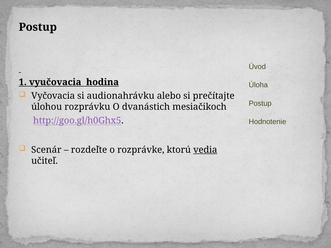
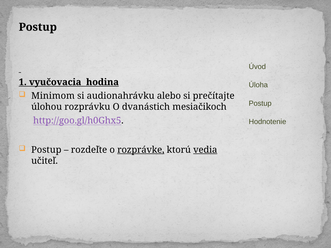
Vyčovacia: Vyčovacia -> Minimom
Scenár at (46, 150): Scenár -> Postup
rozprávke underline: none -> present
